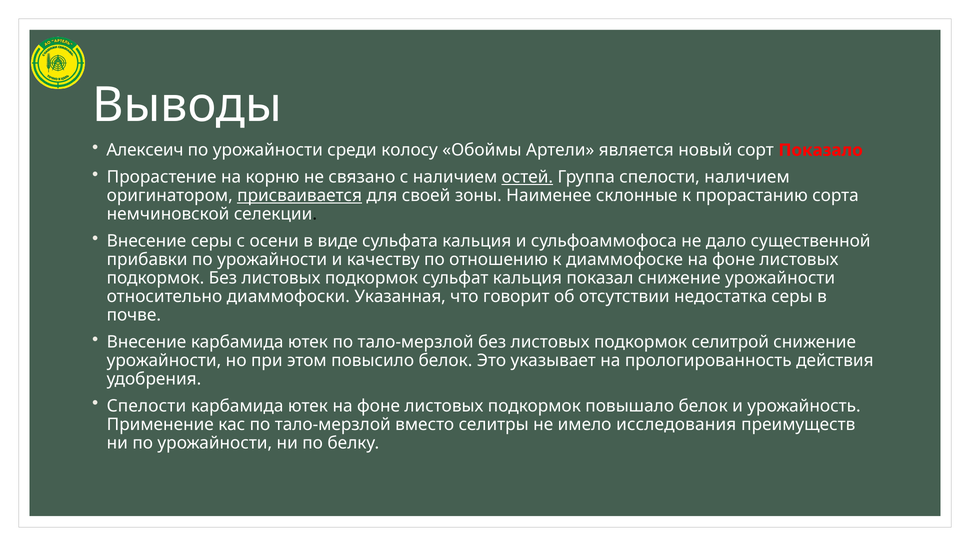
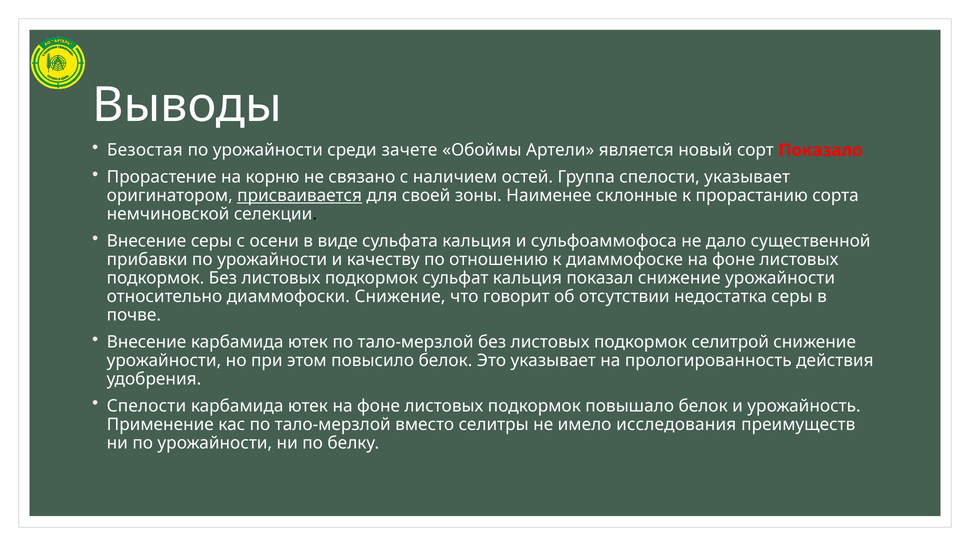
Алексеич: Алексеич -> Безостая
колосу: колосу -> зачете
остей underline: present -> none
спелости наличием: наличием -> указывает
диаммофоски Указанная: Указанная -> Снижение
